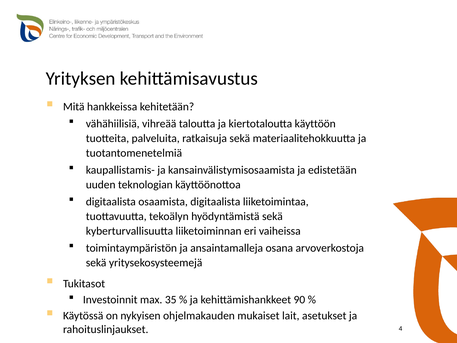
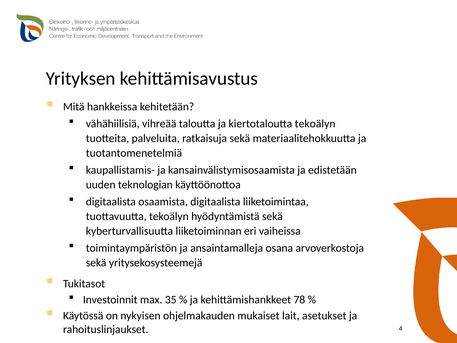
kiertotaloutta käyttöön: käyttöön -> tekoälyn
90: 90 -> 78
